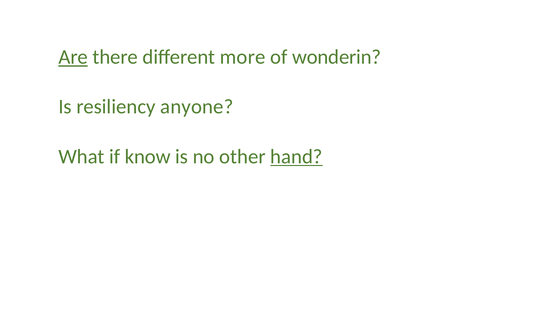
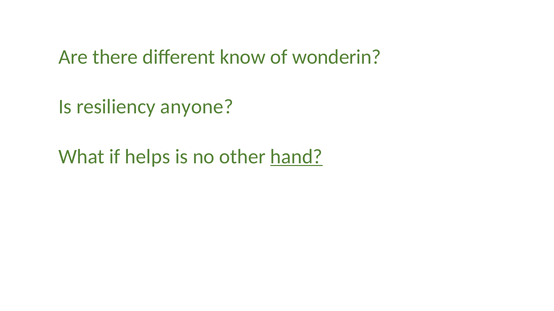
Are underline: present -> none
more: more -> know
know: know -> helps
